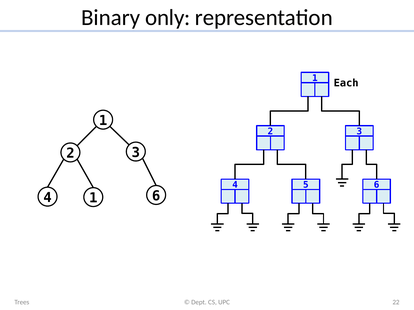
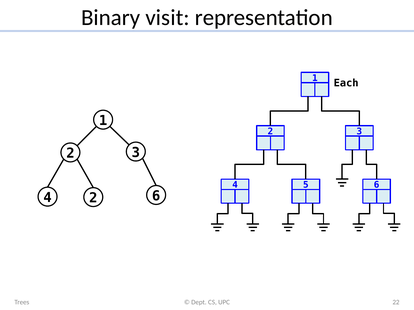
only: only -> visit
4 1: 1 -> 2
